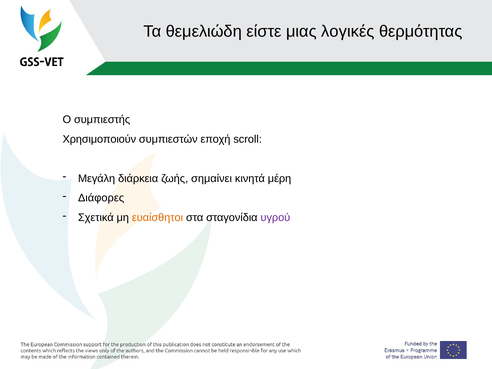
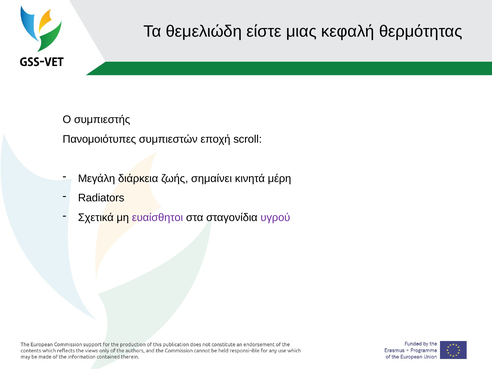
λογικές: λογικές -> κεφαλή
Χρησιμοποιούν: Χρησιμοποιούν -> Πανομοιότυπες
Διάφορες: Διάφορες -> Radiators
ευαίσθητοι colour: orange -> purple
